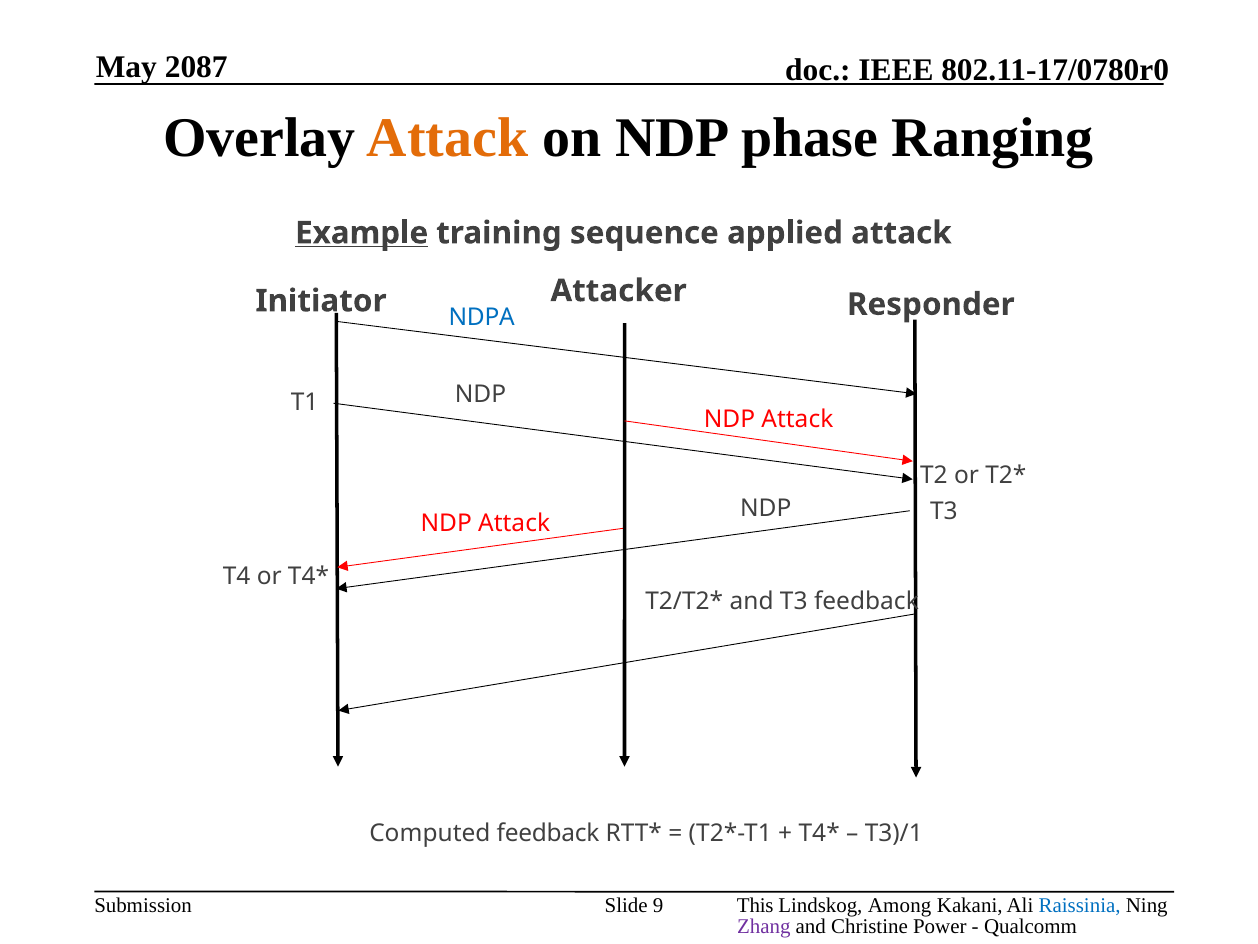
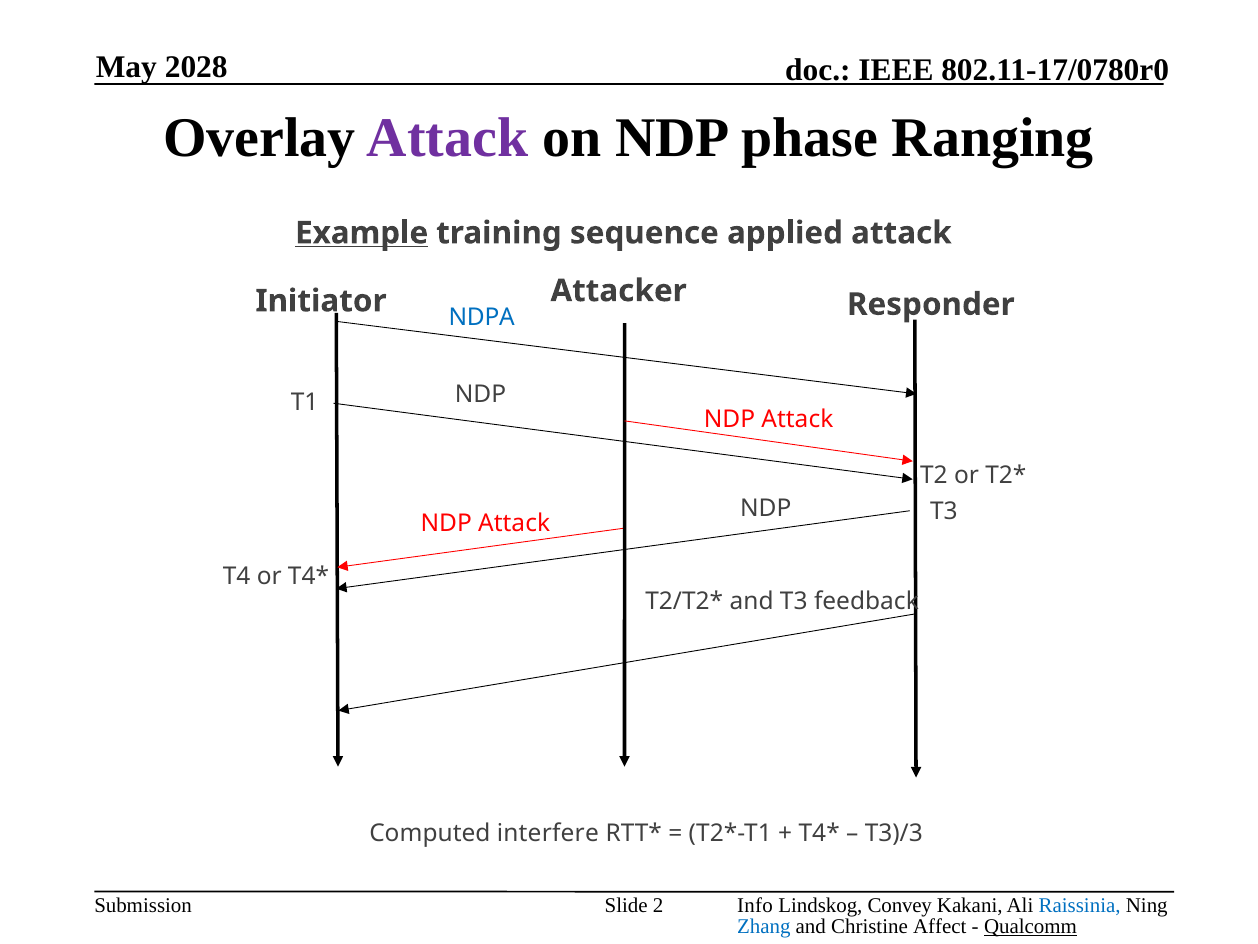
2087: 2087 -> 2028
Attack at (447, 138) colour: orange -> purple
Computed feedback: feedback -> interfere
T3)/1: T3)/1 -> T3)/3
9: 9 -> 2
This: This -> Info
Among: Among -> Convey
Zhang colour: purple -> blue
Power: Power -> Affect
Qualcomm underline: none -> present
